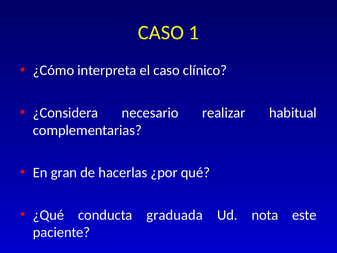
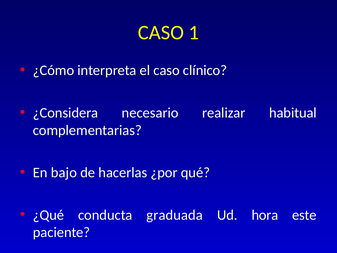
gran: gran -> bajo
nota: nota -> hora
